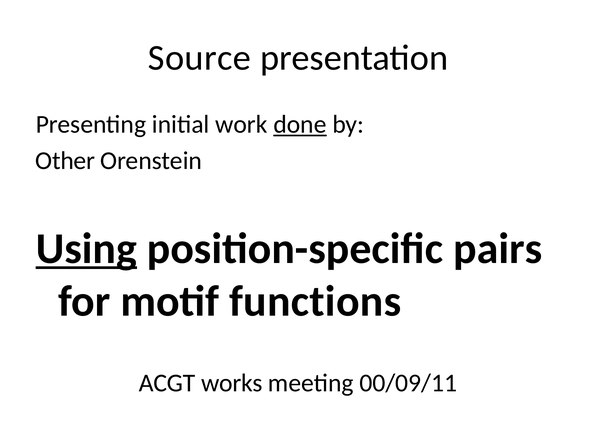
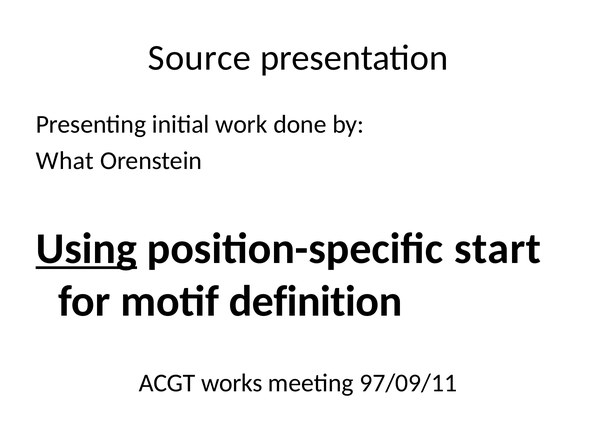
done underline: present -> none
Other: Other -> What
pairs: pairs -> start
functions: functions -> definition
00/09/11: 00/09/11 -> 97/09/11
